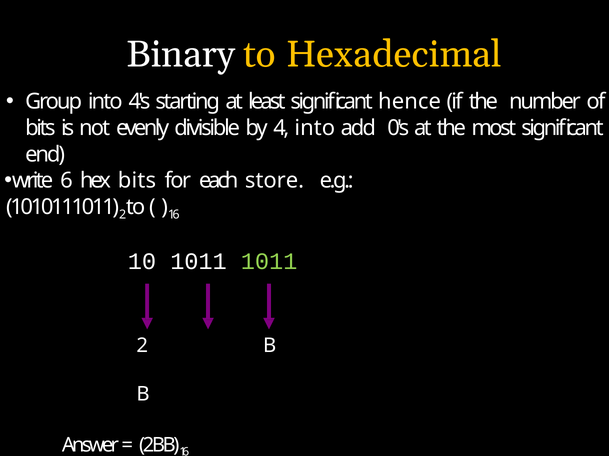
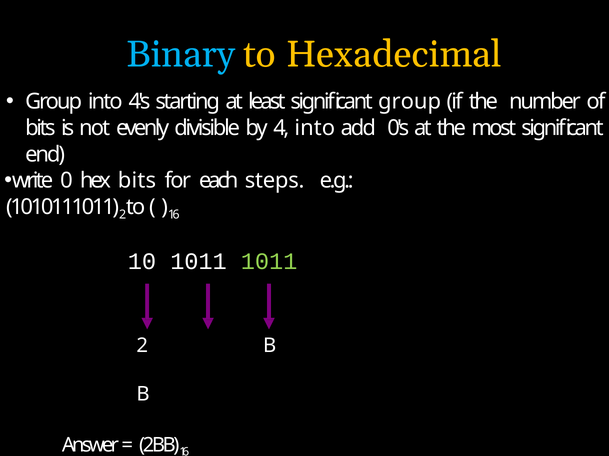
Binary colour: white -> light blue
significant hence: hence -> group
6: 6 -> 0
store: store -> steps
